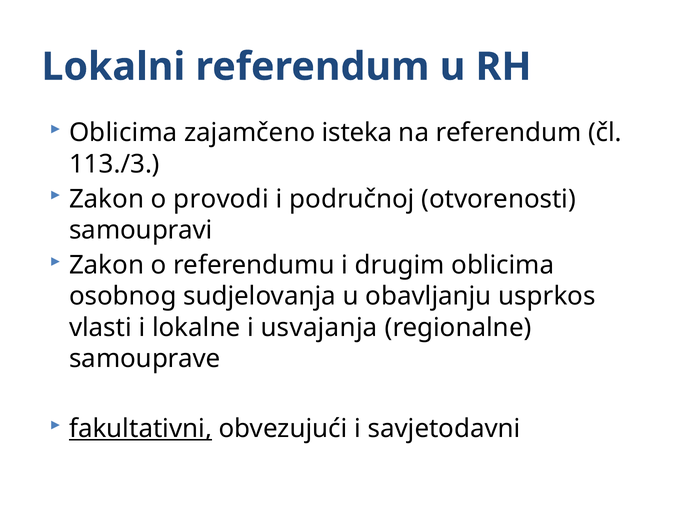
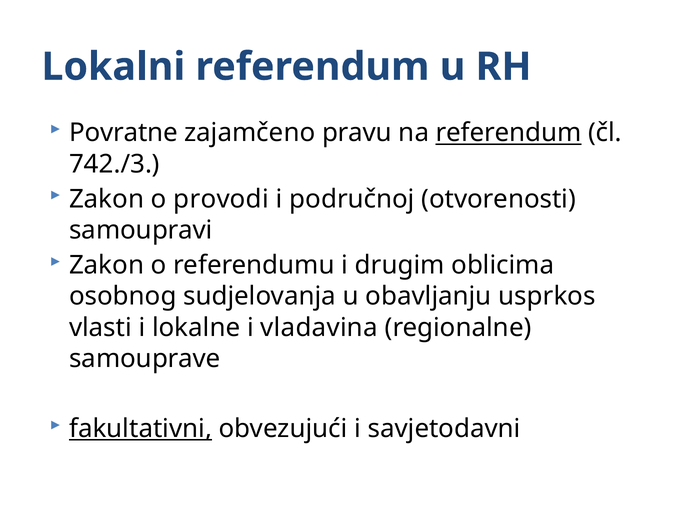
Oblicima at (123, 133): Oblicima -> Povratne
isteka: isteka -> pravu
referendum at (509, 133) underline: none -> present
113./3: 113./3 -> 742./3
usvajanja: usvajanja -> vladavina
